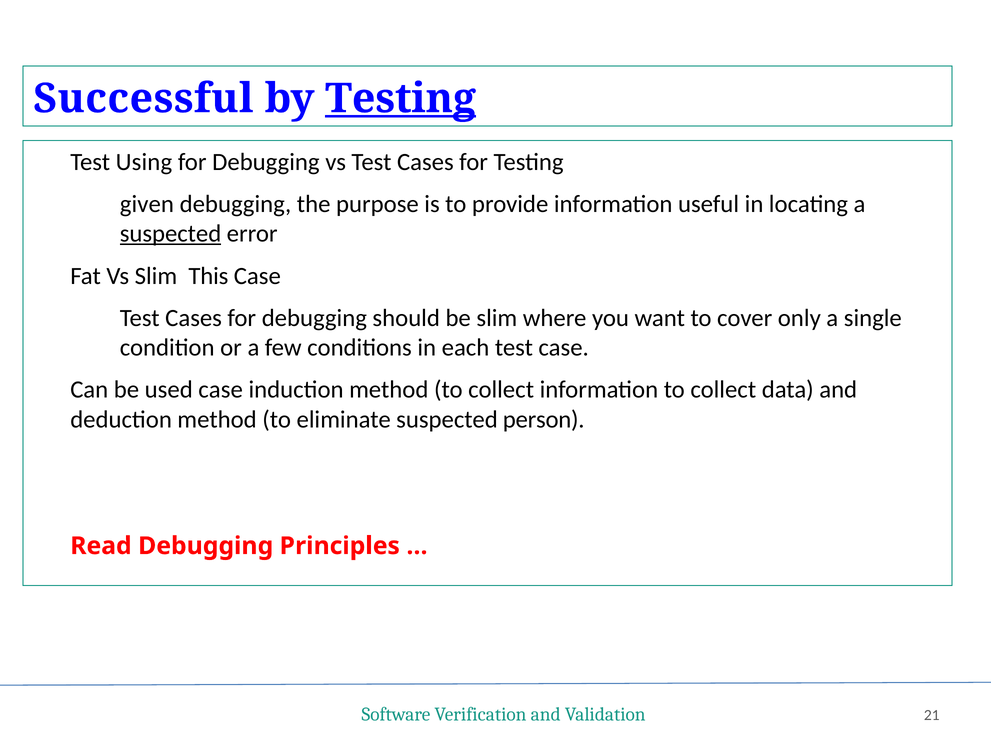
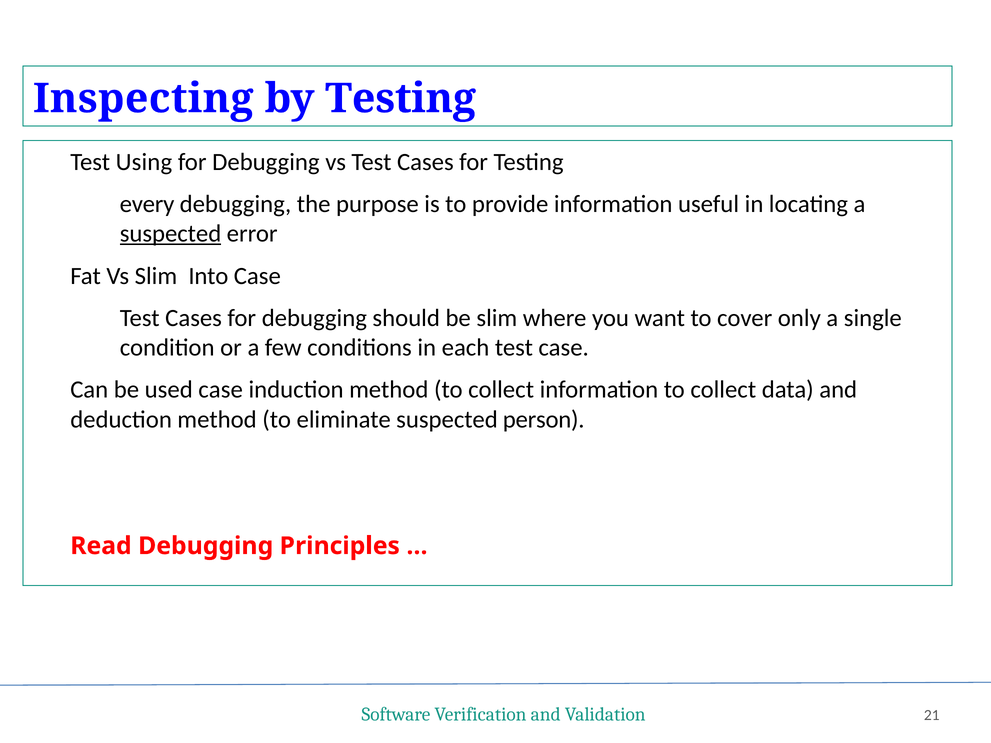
Successful: Successful -> Inspecting
Testing at (401, 99) underline: present -> none
given: given -> every
This: This -> Into
